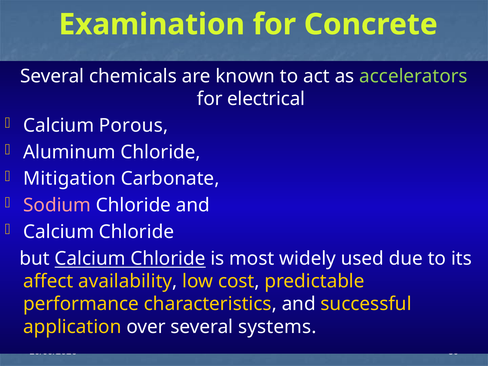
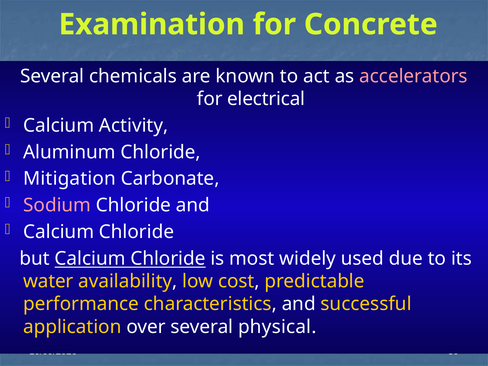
accelerators colour: light green -> pink
Porous: Porous -> Activity
affect: affect -> water
systems: systems -> physical
